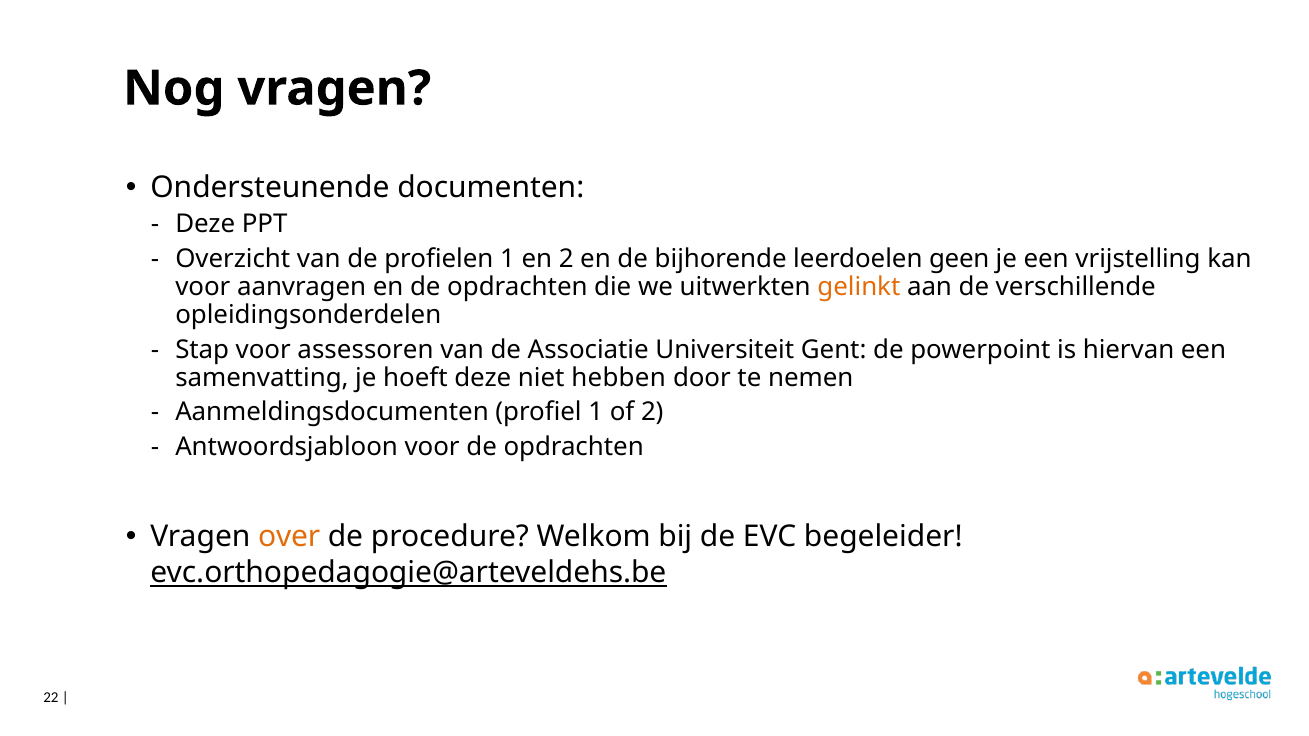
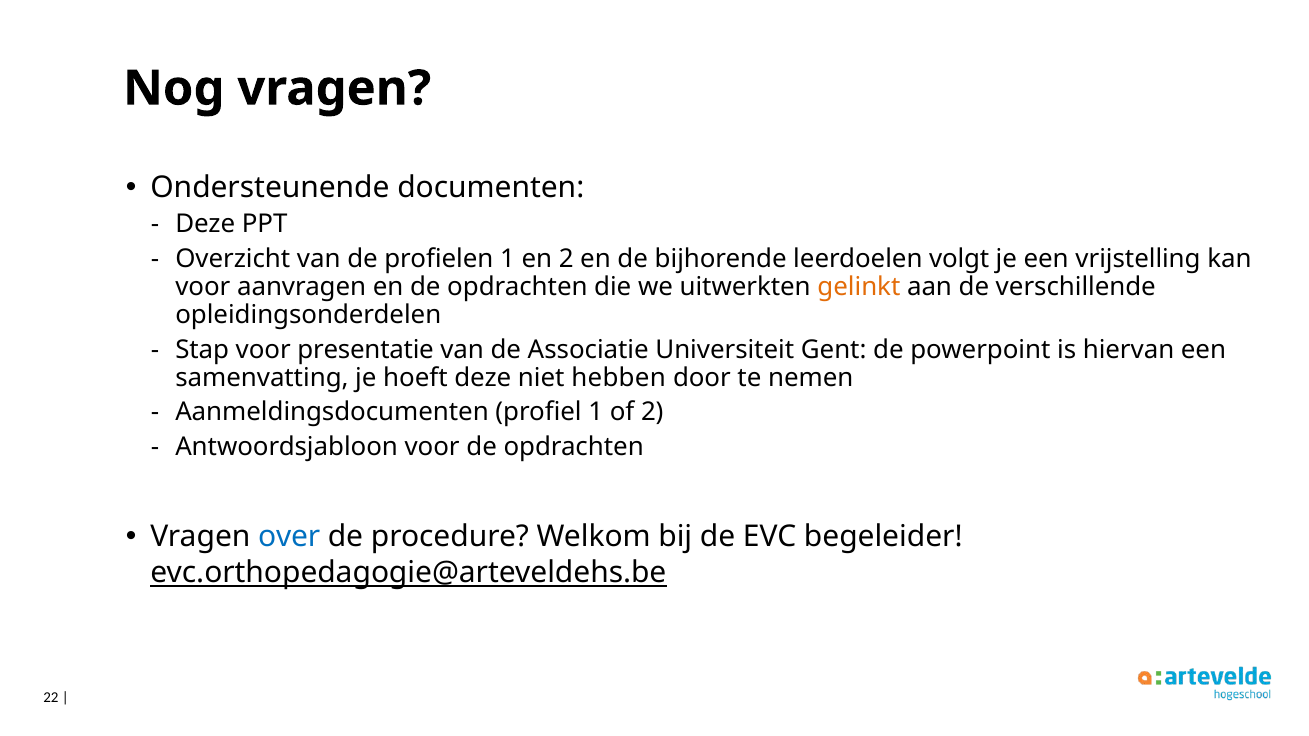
geen: geen -> volgt
assessoren: assessoren -> presentatie
over colour: orange -> blue
